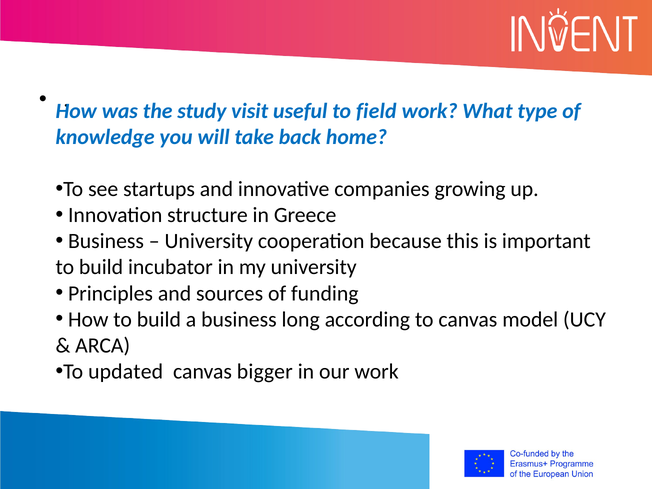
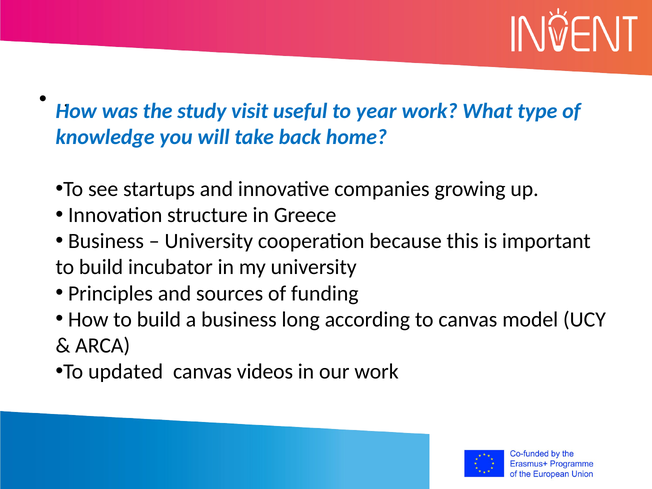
field: field -> year
bigger: bigger -> videos
